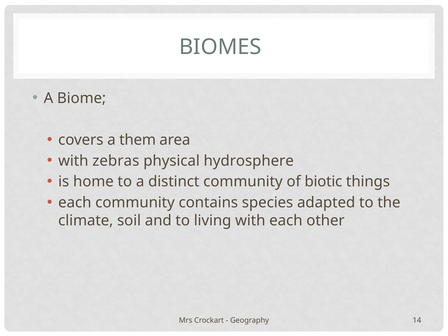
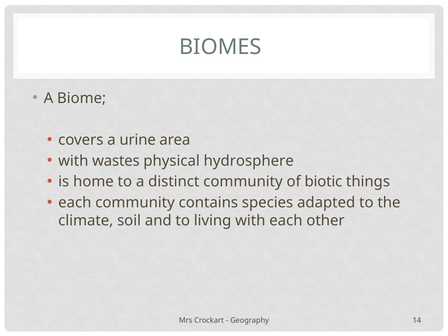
them: them -> urine
zebras: zebras -> wastes
